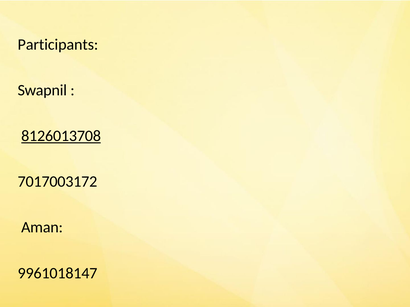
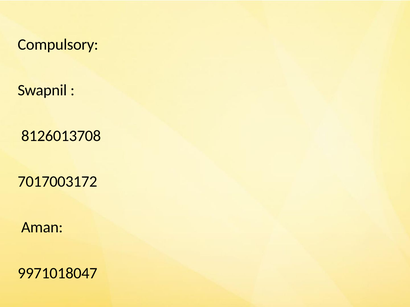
Participants: Participants -> Compulsory
8126013708 underline: present -> none
9961018147: 9961018147 -> 9971018047
